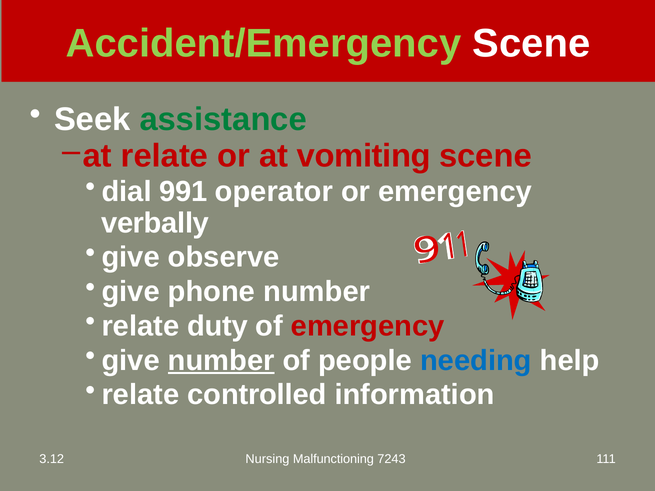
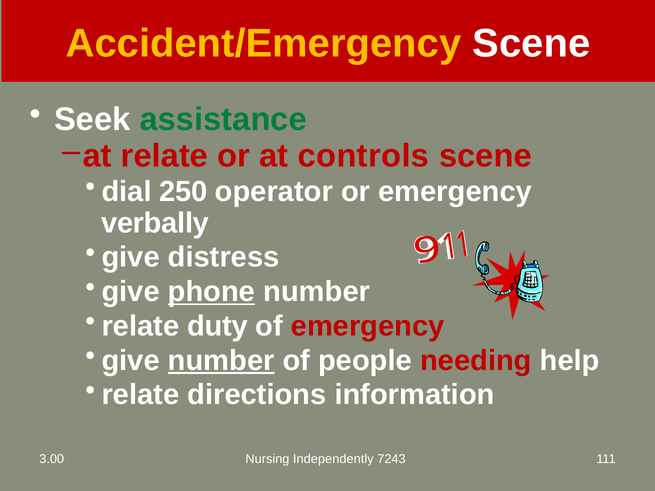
Accident/Emergency colour: light green -> yellow
vomiting: vomiting -> controls
991: 991 -> 250
observe: observe -> distress
phone underline: none -> present
needing colour: blue -> red
controlled: controlled -> directions
3.12: 3.12 -> 3.00
Malfunctioning: Malfunctioning -> Independently
